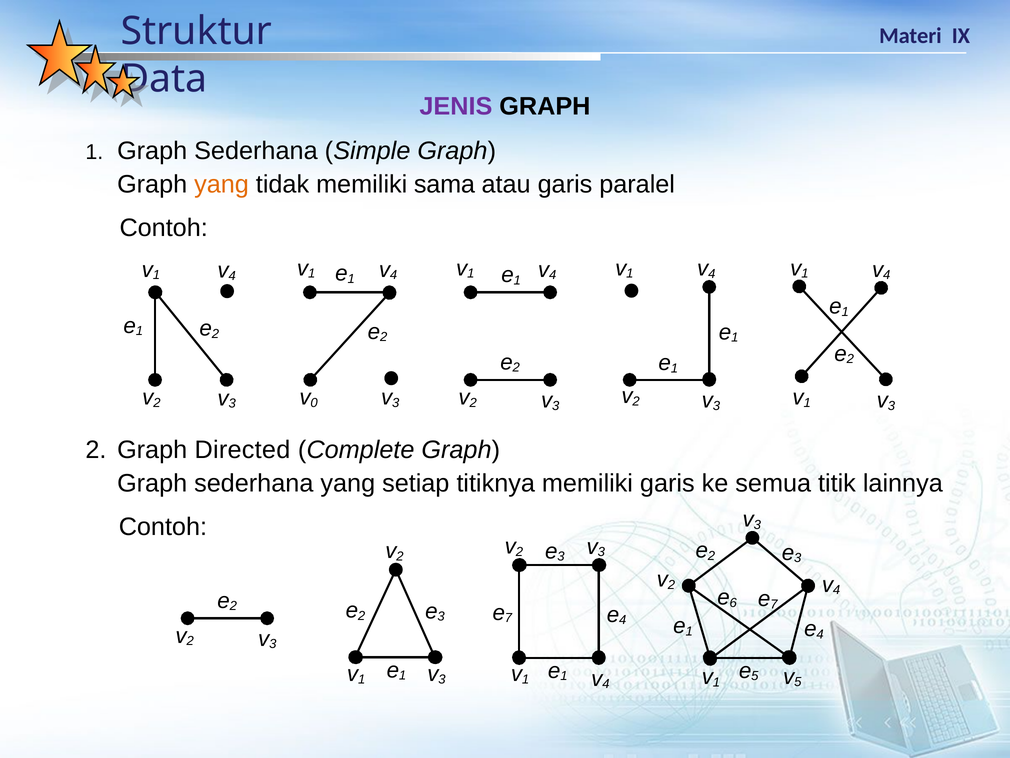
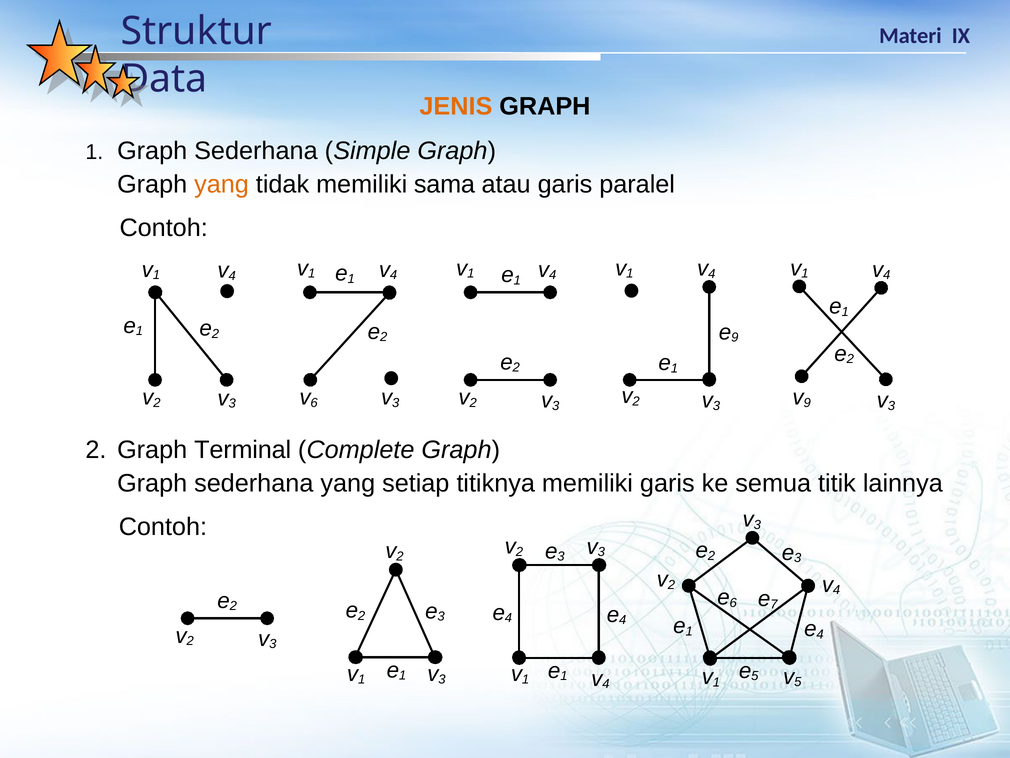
JENIS colour: purple -> orange
1 at (735, 337): 1 -> 9
0 at (314, 402): 0 -> 6
1 at (807, 402): 1 -> 9
Directed: Directed -> Terminal
7 at (508, 618): 7 -> 4
